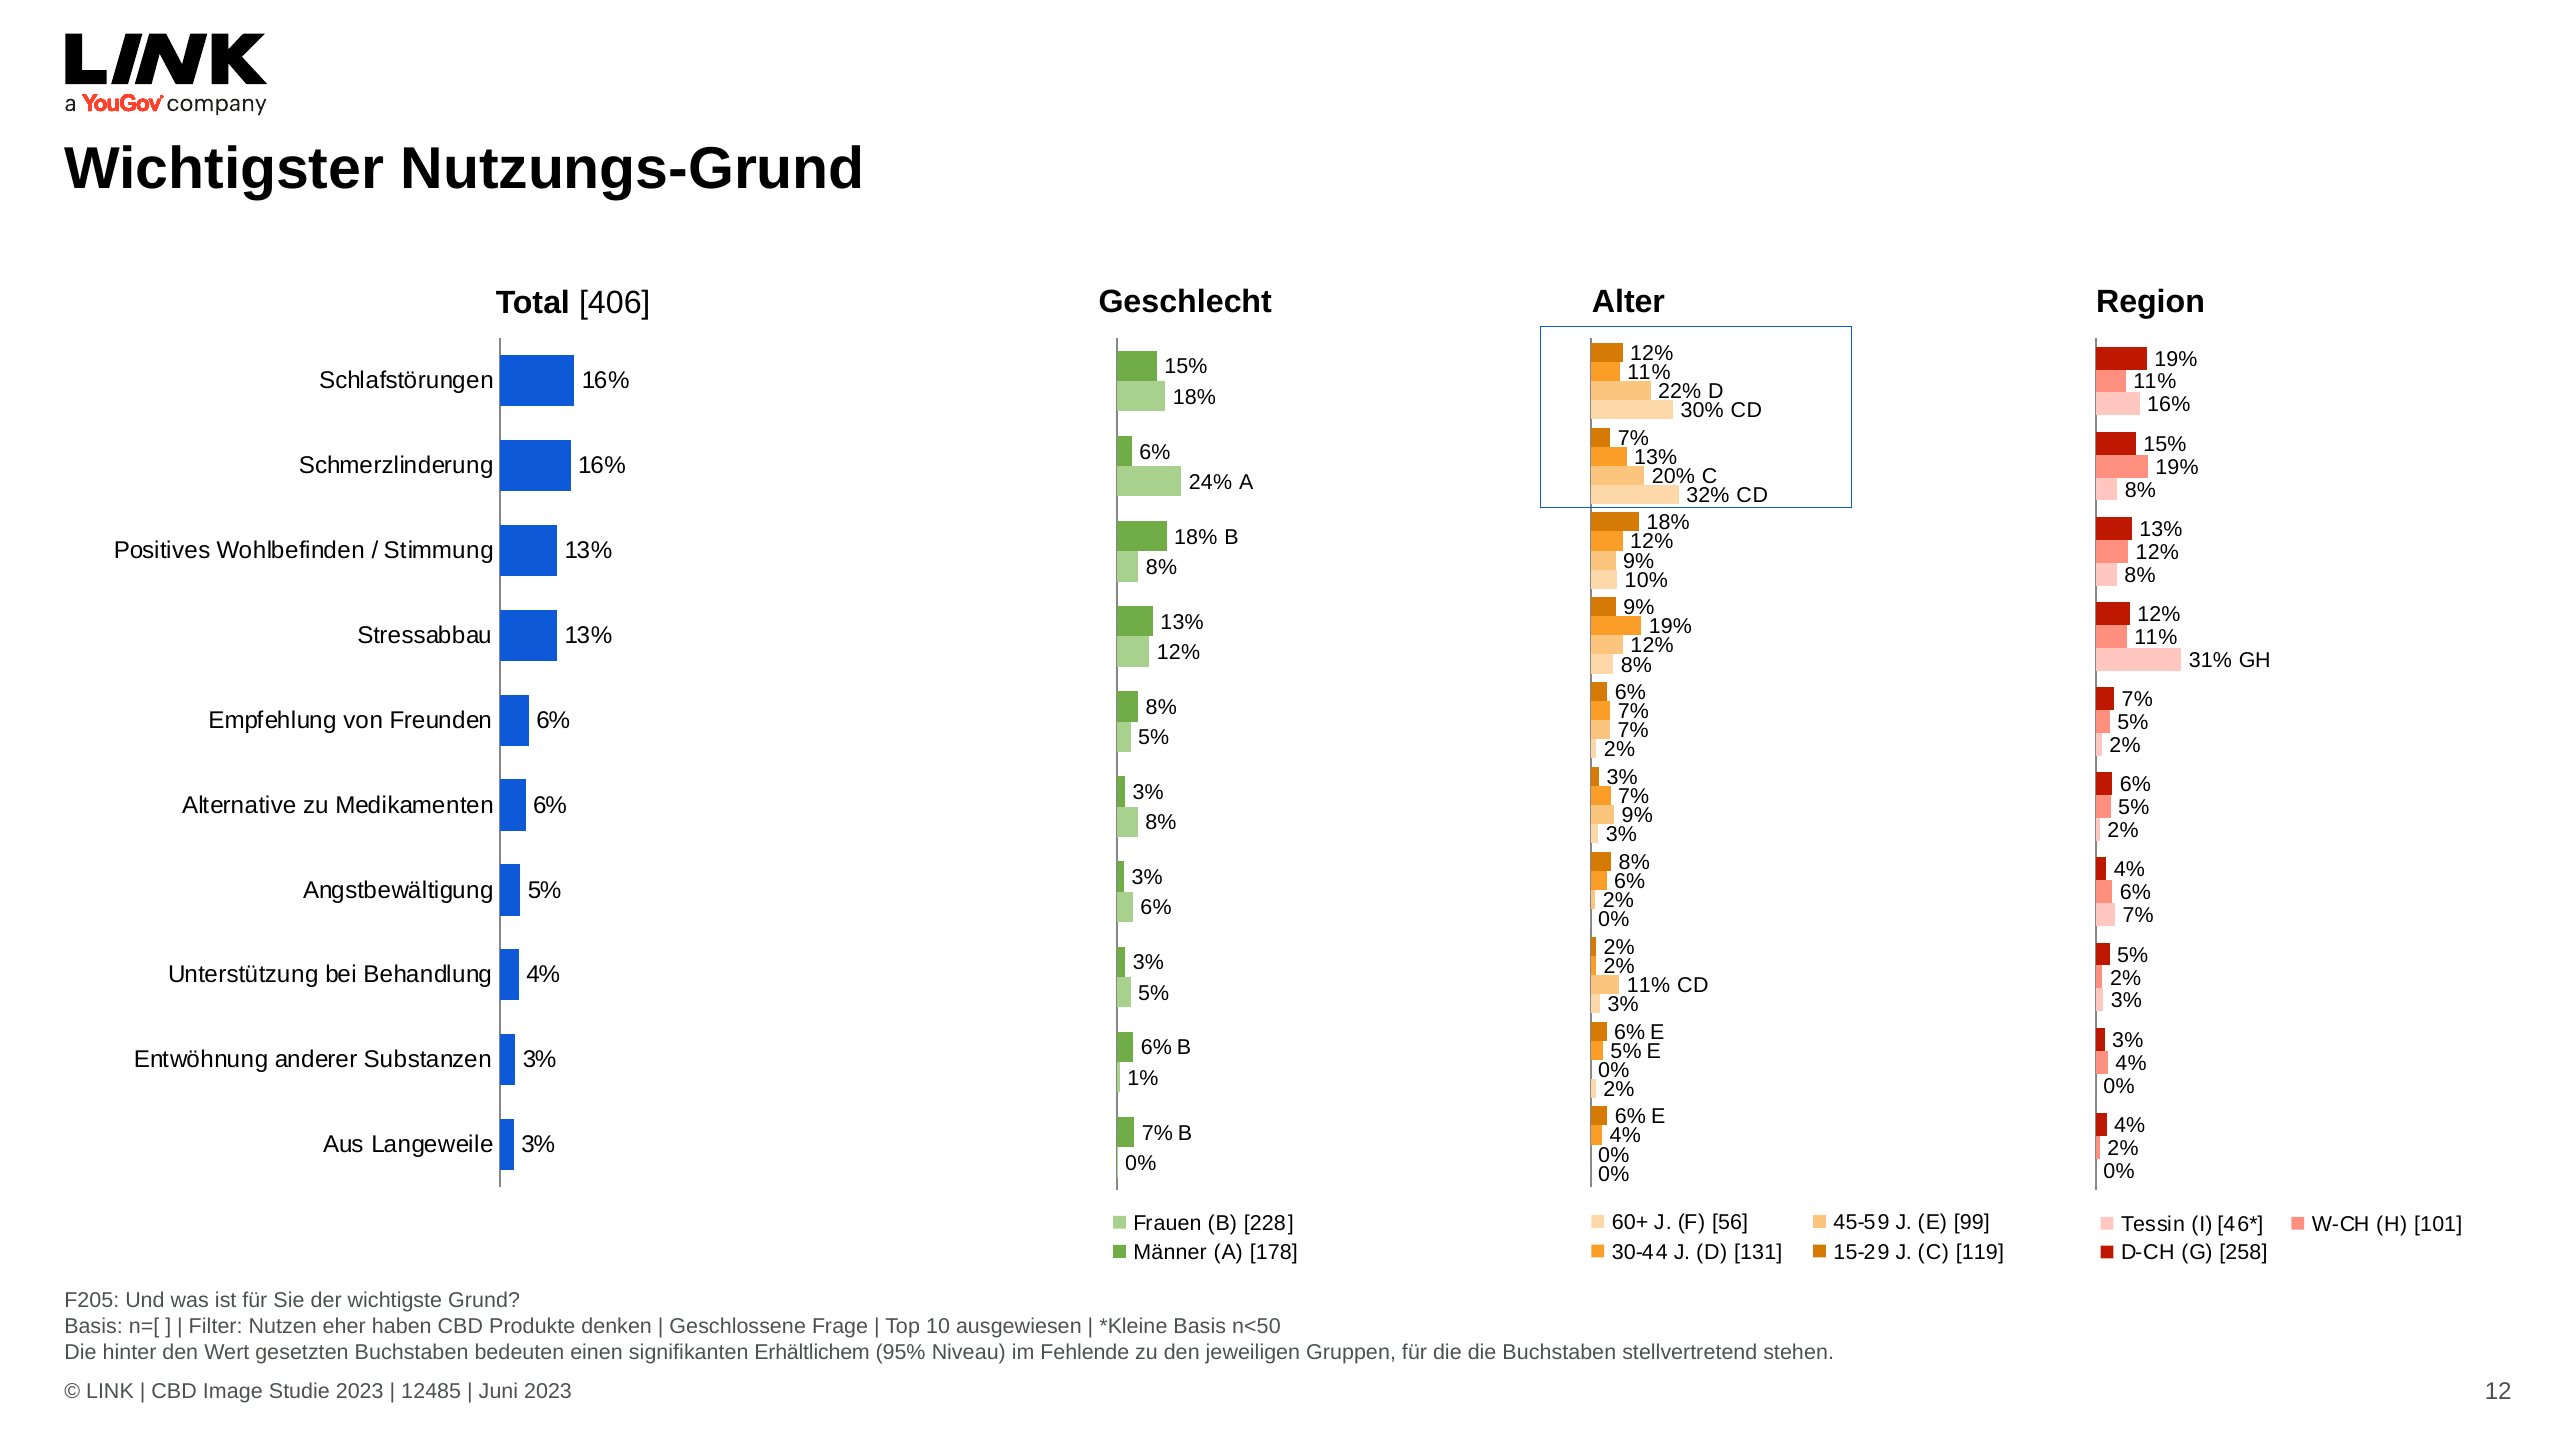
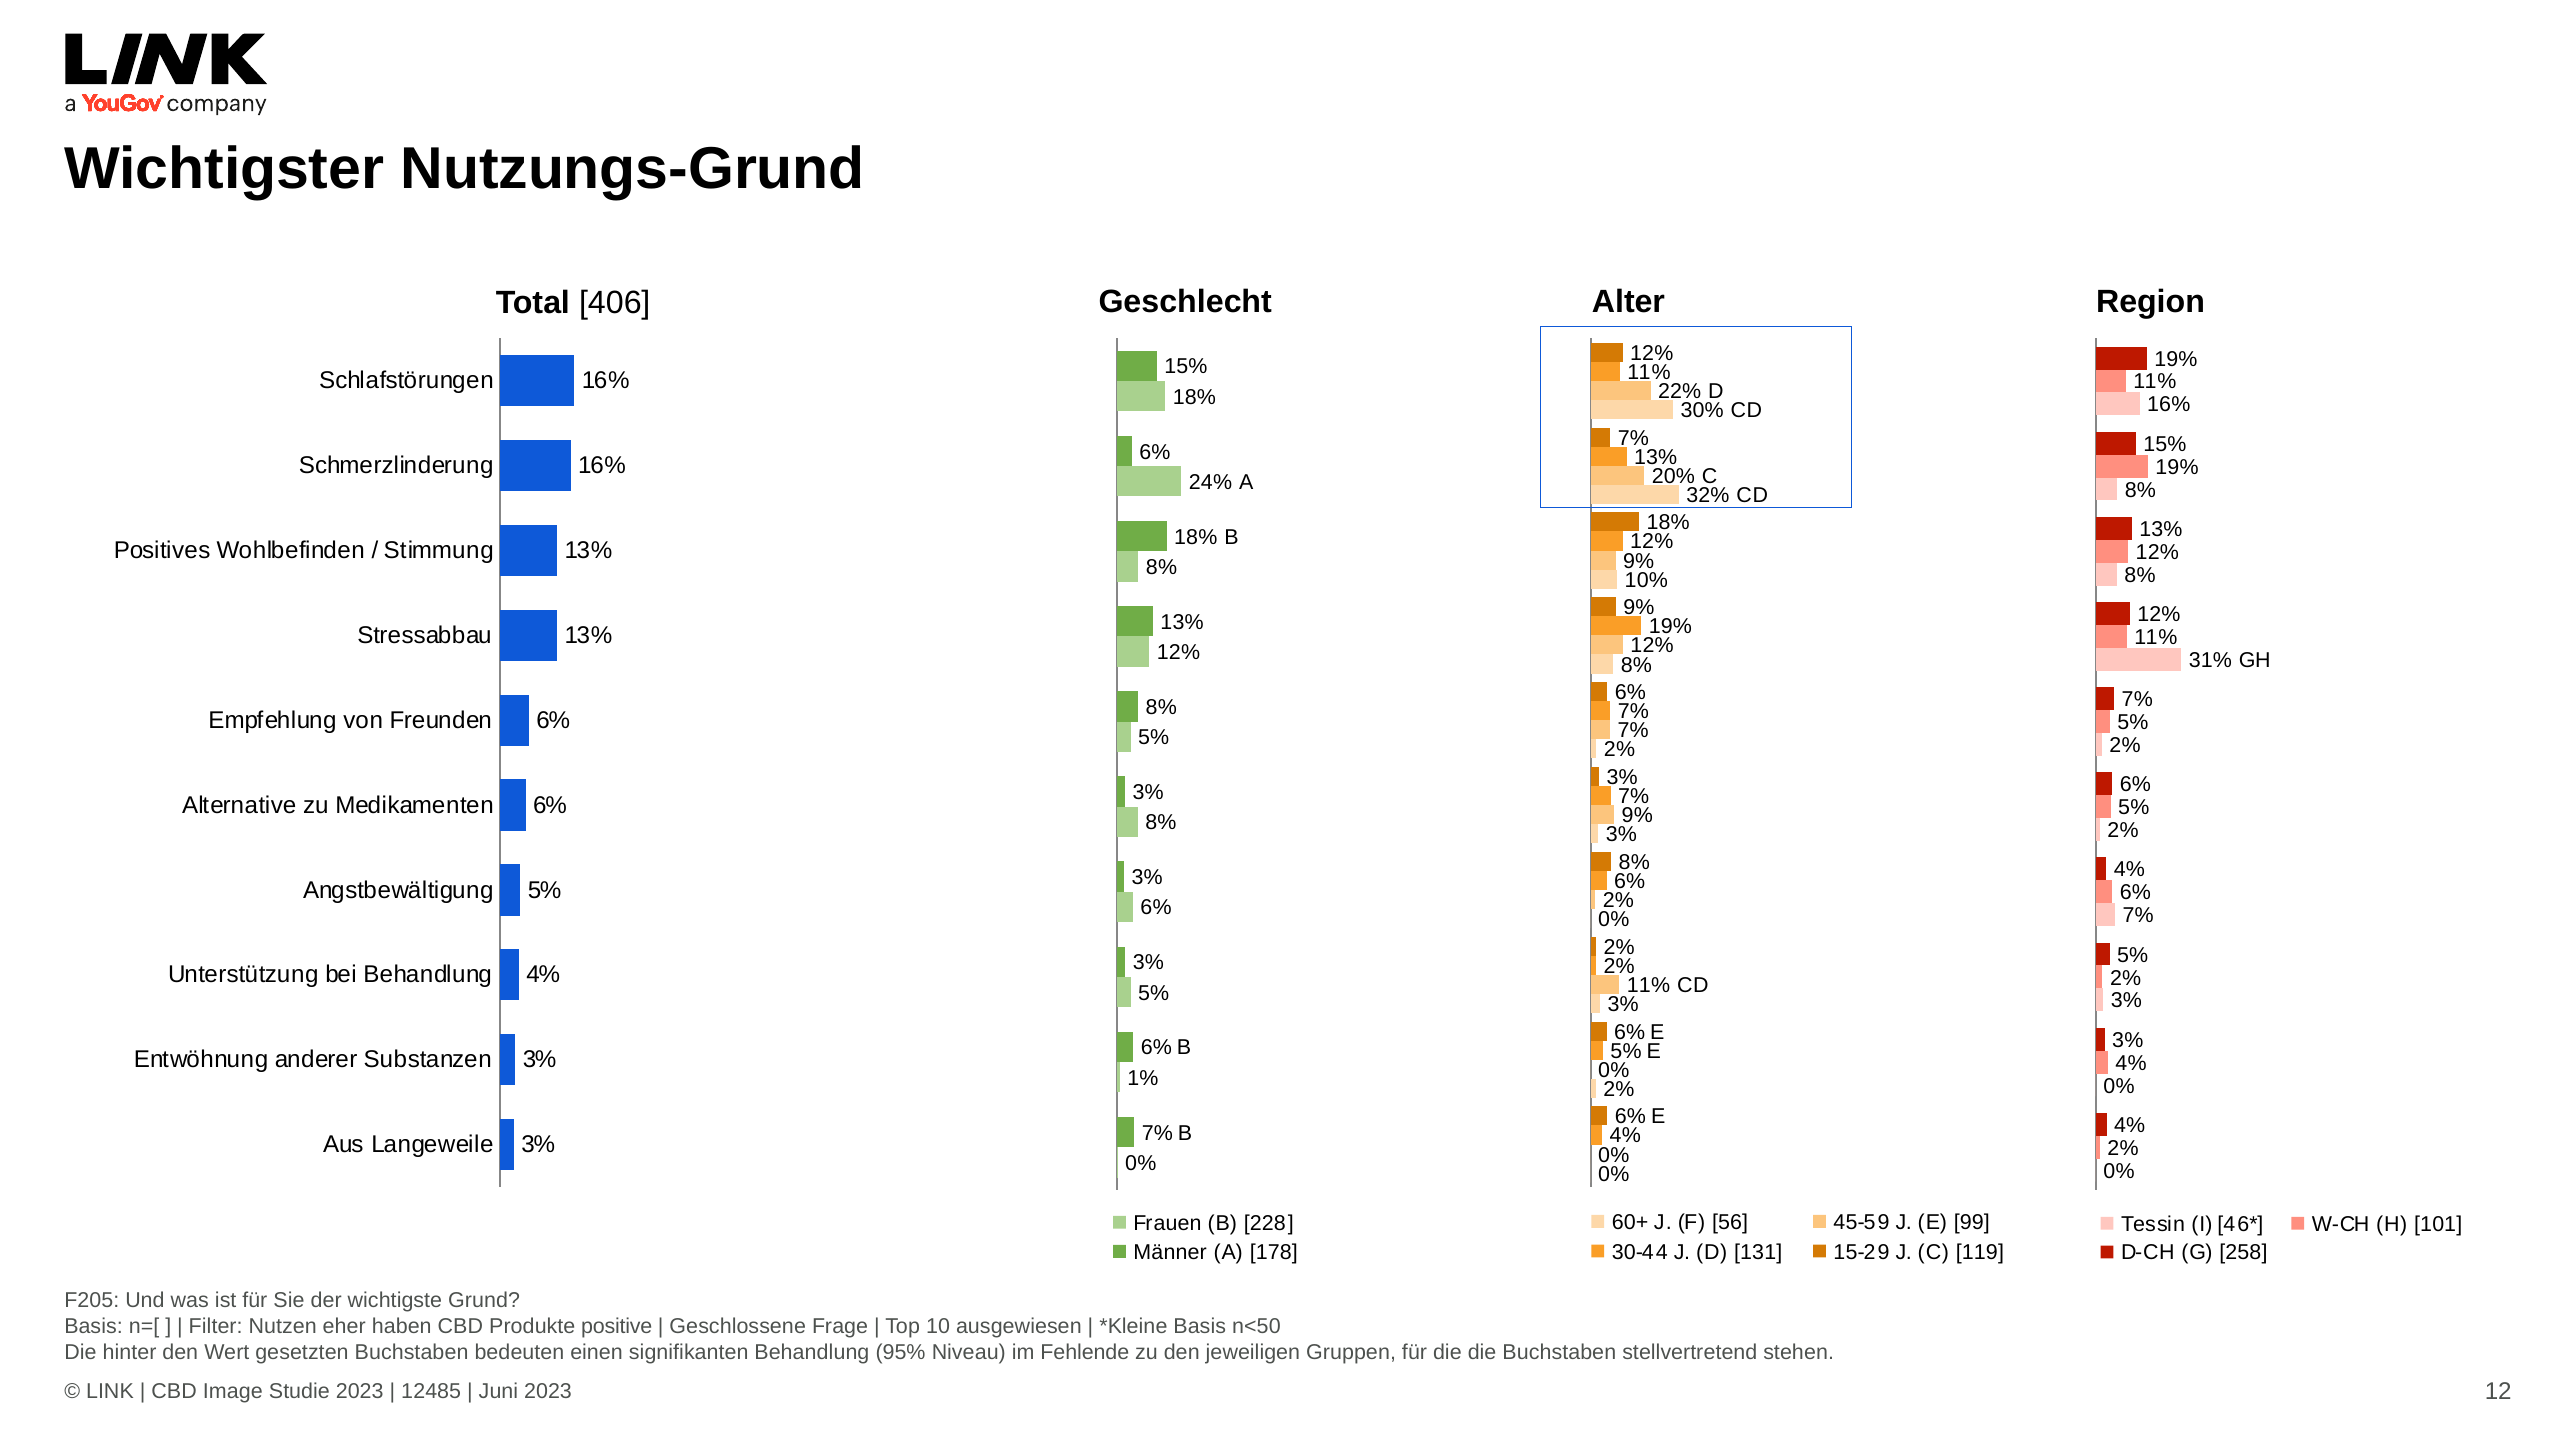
denken: denken -> positive
signifikanten Erhältlichem: Erhältlichem -> Behandlung
